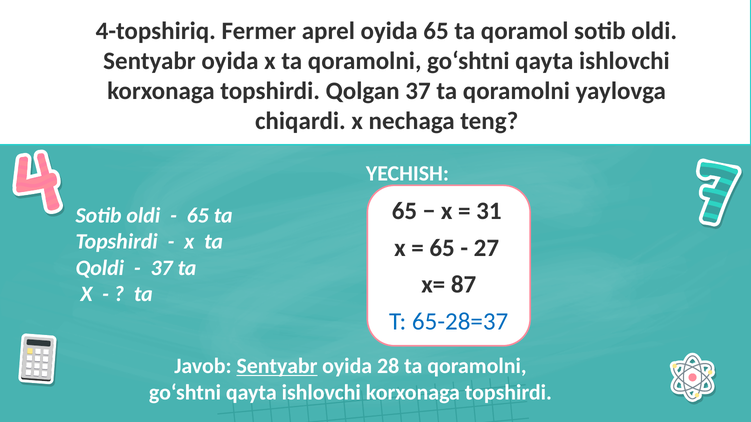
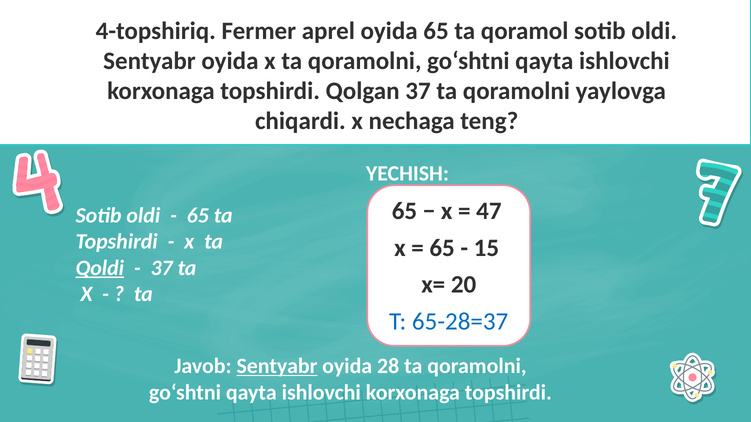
31: 31 -> 47
27: 27 -> 15
Qoldi underline: none -> present
87: 87 -> 20
